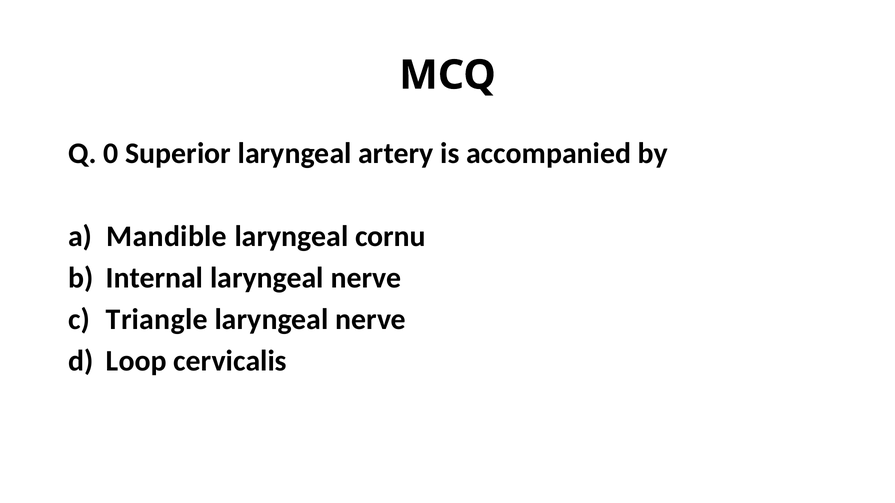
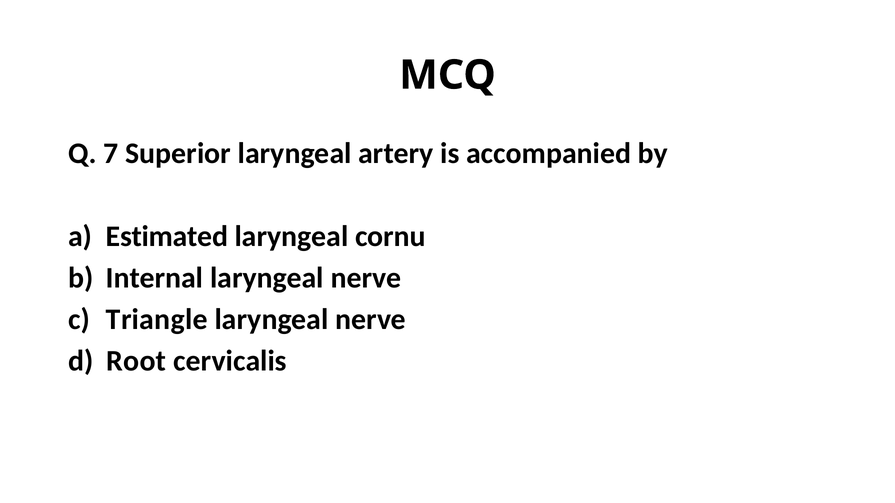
0: 0 -> 7
Mandible: Mandible -> Estimated
Loop: Loop -> Root
